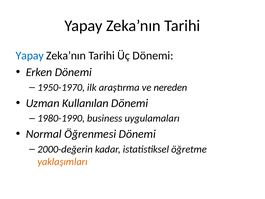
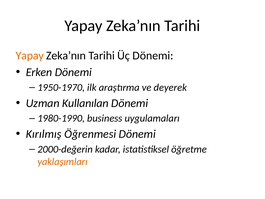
Yapay at (30, 56) colour: blue -> orange
nereden: nereden -> deyerek
Normal: Normal -> Kırılmış
